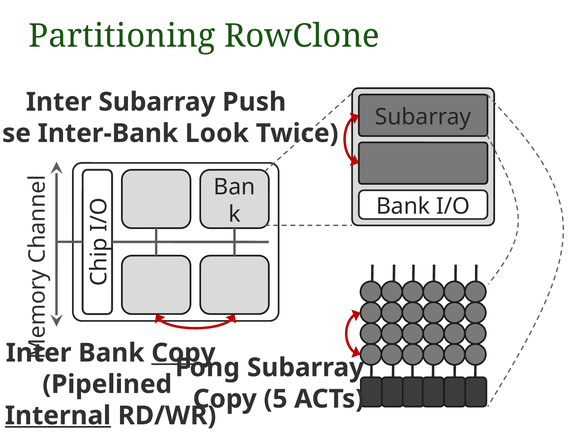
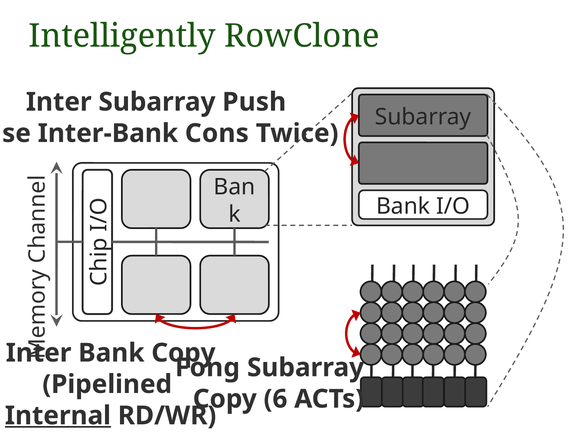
Partitioning: Partitioning -> Intelligently
Look: Look -> Cons
Copy at (183, 353) underline: present -> none
5: 5 -> 6
